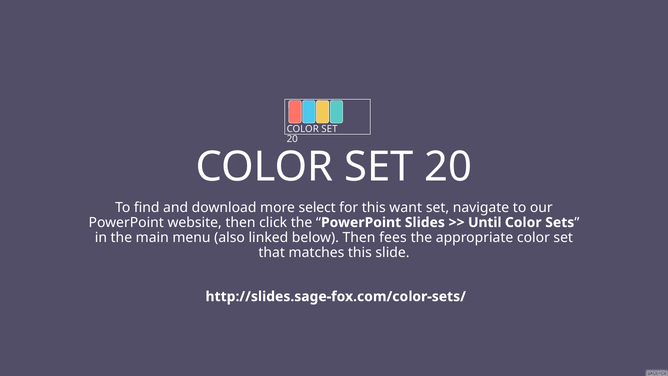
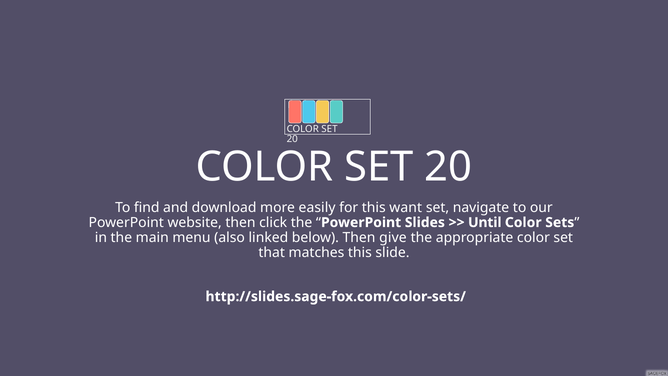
select: select -> easily
fees: fees -> give
